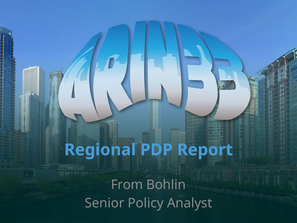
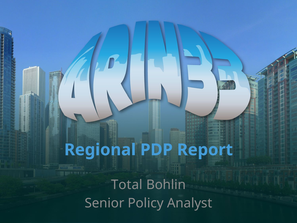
From: From -> Total
